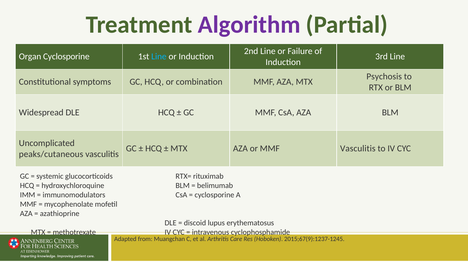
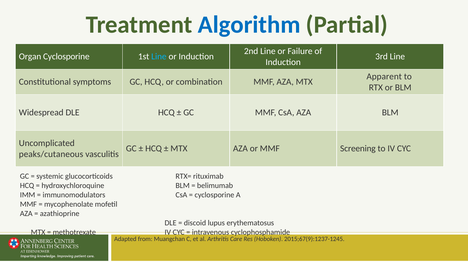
Algorithm colour: purple -> blue
Psychosis: Psychosis -> Apparent
MMF Vasculitis: Vasculitis -> Screening
